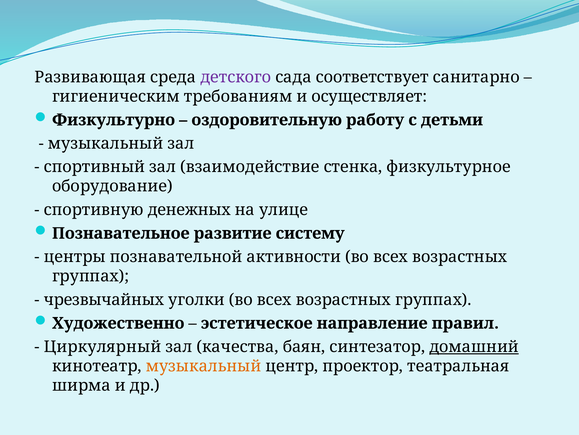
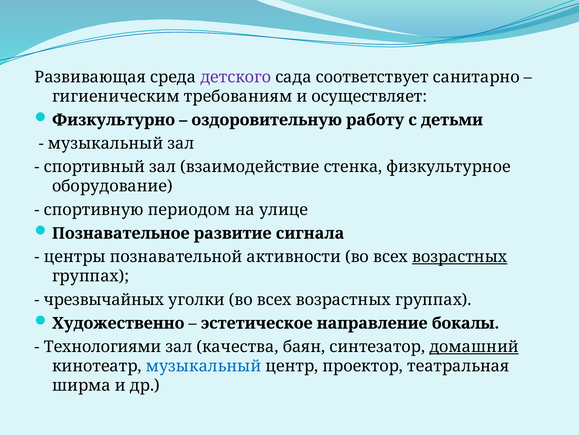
денежных: денежных -> периодом
систему: систему -> сигнала
возрастных at (460, 256) underline: none -> present
правил: правил -> бокалы
Циркулярный: Циркулярный -> Технологиями
музыкальный at (204, 365) colour: orange -> blue
